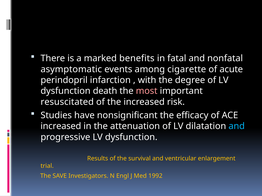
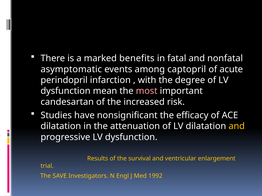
cigarette: cigarette -> captopril
death: death -> mean
resuscitated: resuscitated -> candesartan
increased at (61, 127): increased -> dilatation
and at (237, 127) colour: light blue -> yellow
